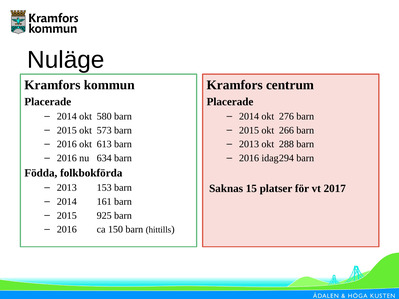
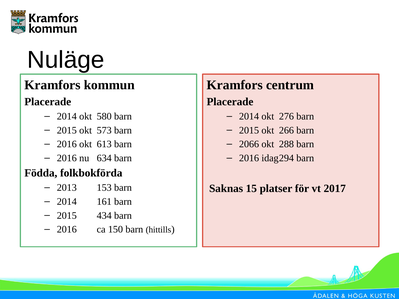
2013 at (249, 144): 2013 -> 2066
925: 925 -> 434
